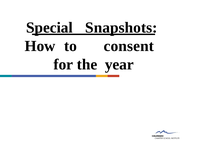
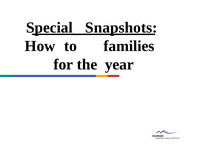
consent: consent -> families
